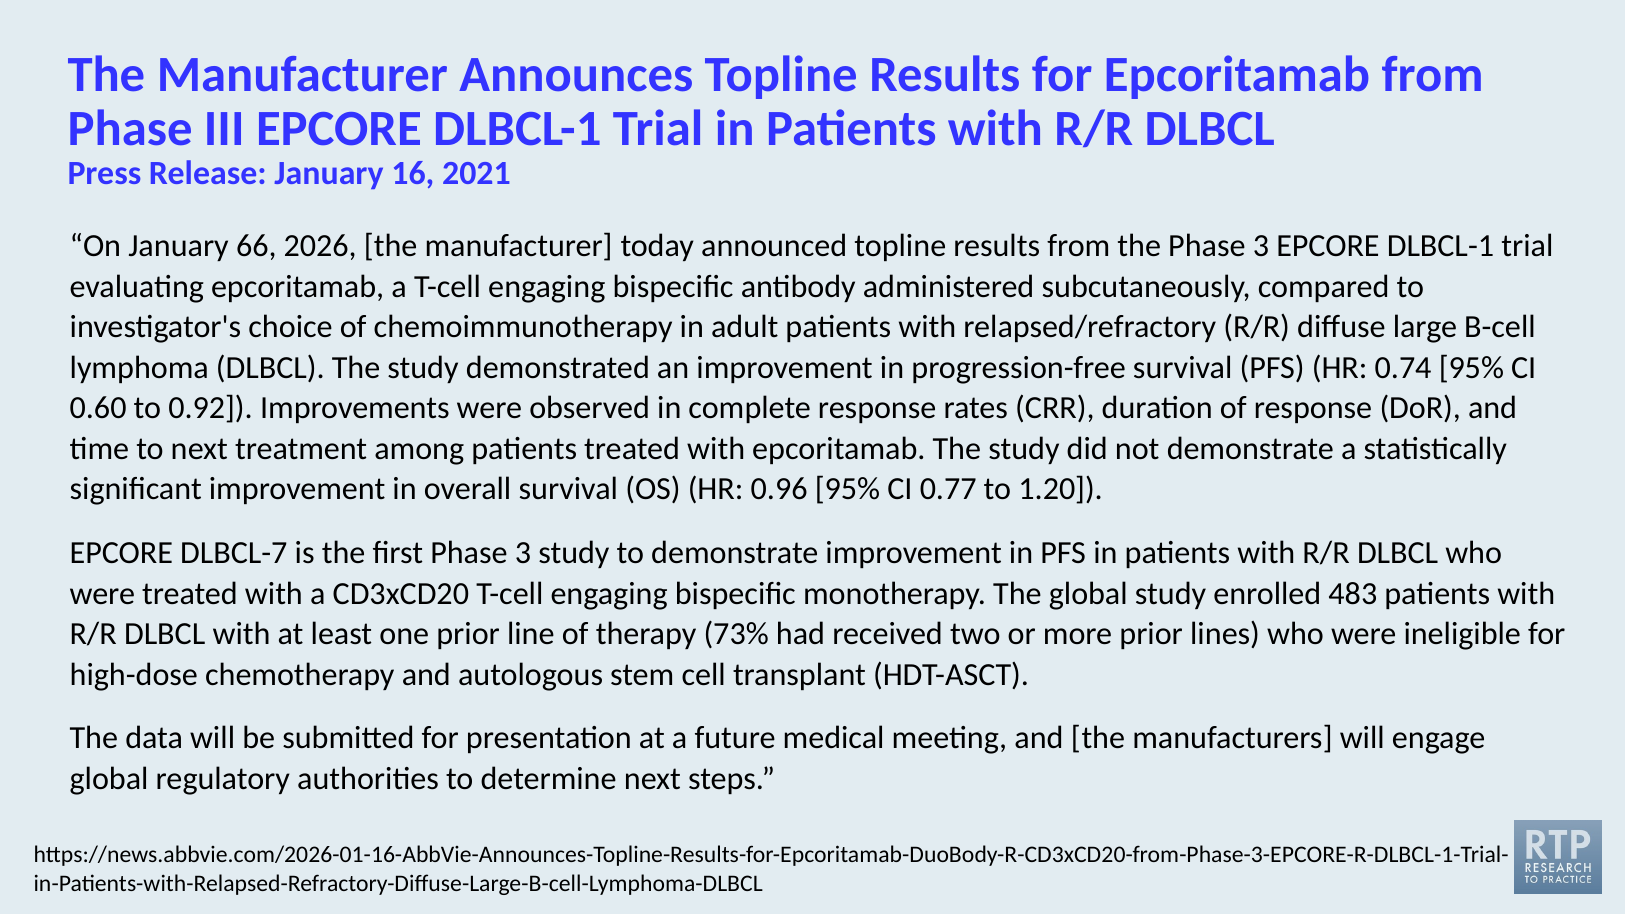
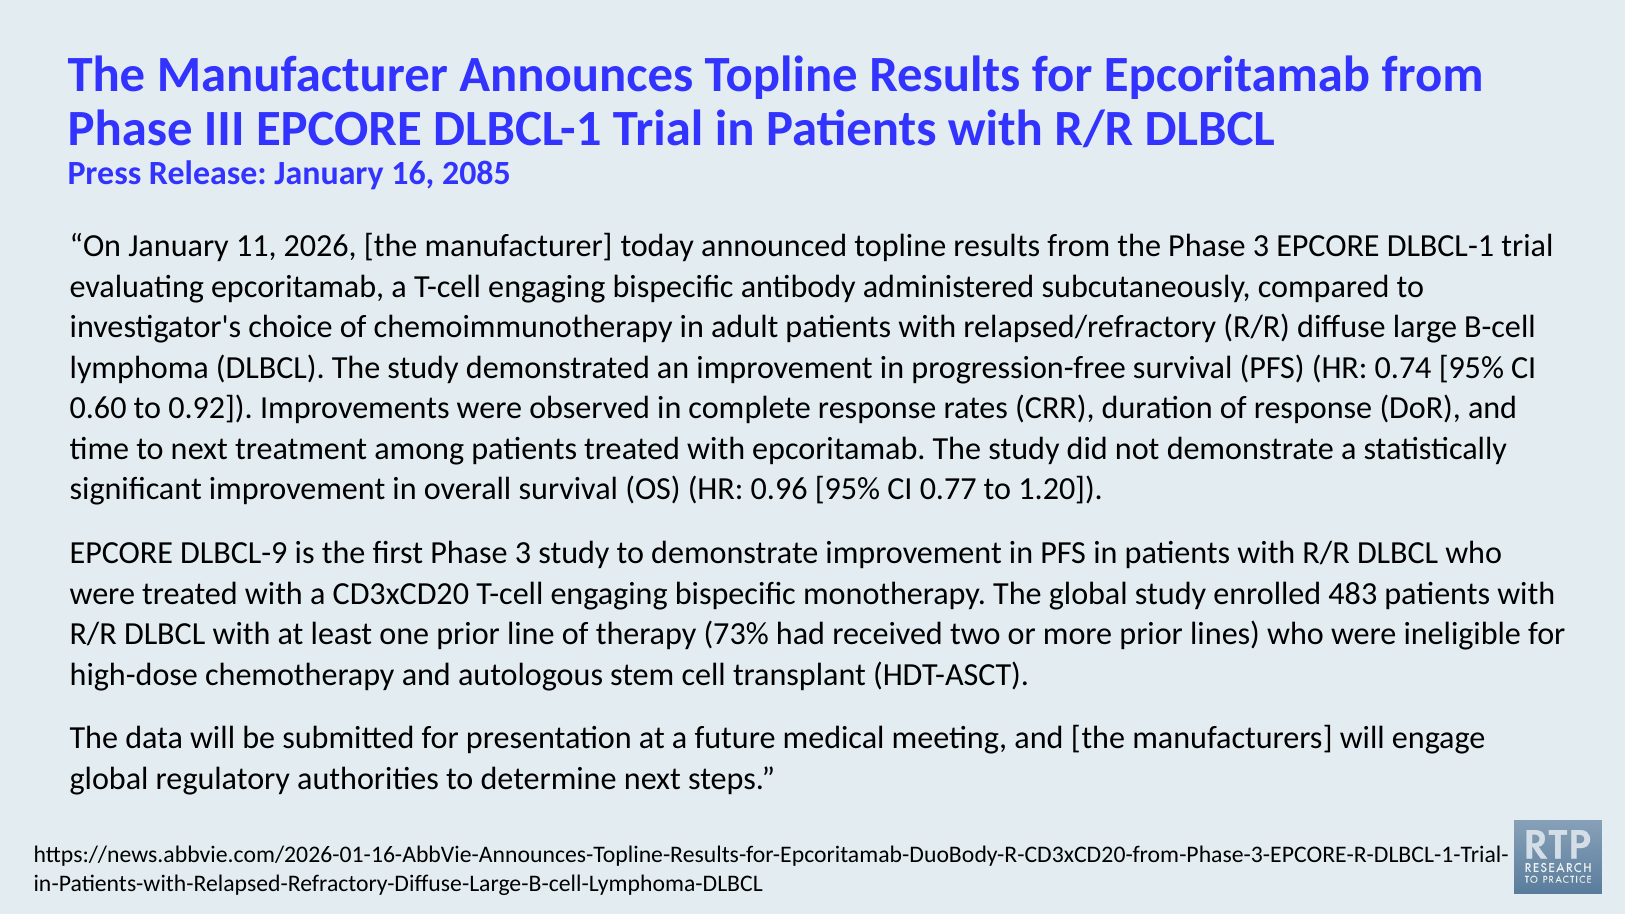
2021: 2021 -> 2085
66: 66 -> 11
DLBCL-7: DLBCL-7 -> DLBCL-9
